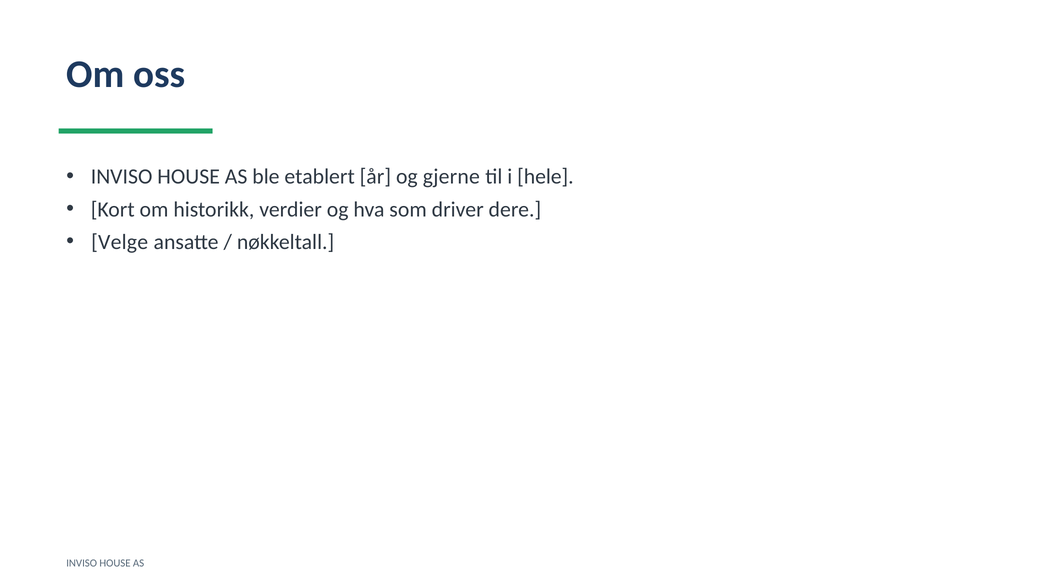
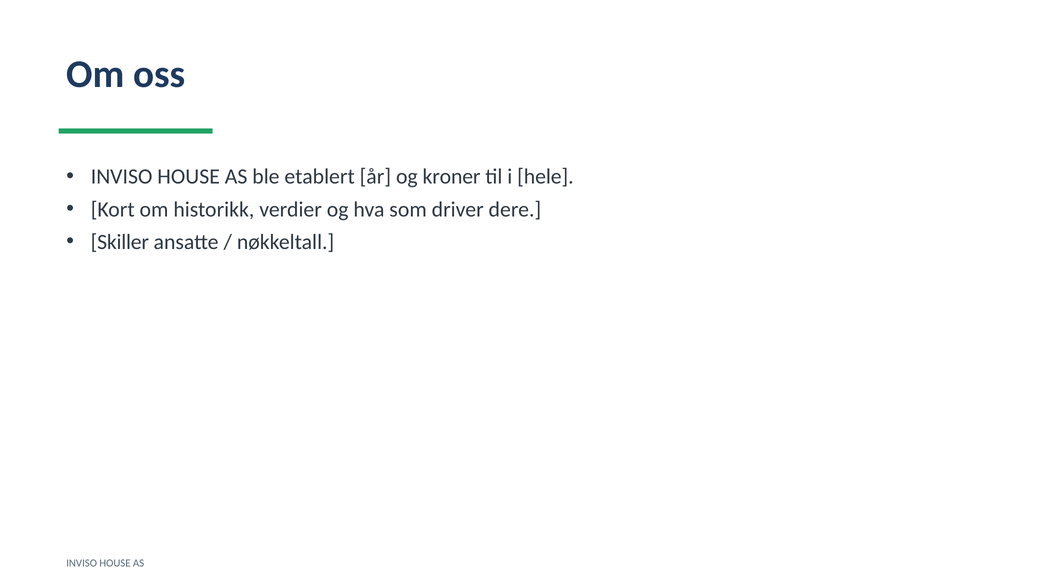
gjerne: gjerne -> kroner
Velge: Velge -> Skiller
